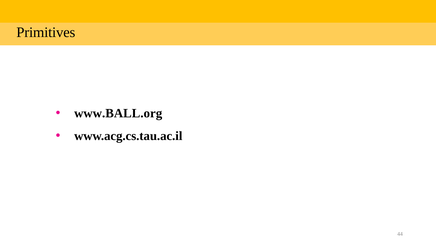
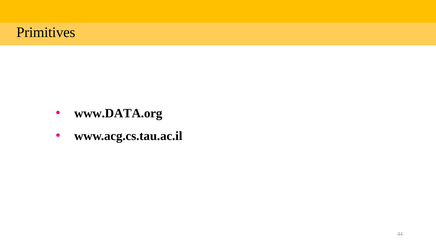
www.BALL.org: www.BALL.org -> www.DATA.org
